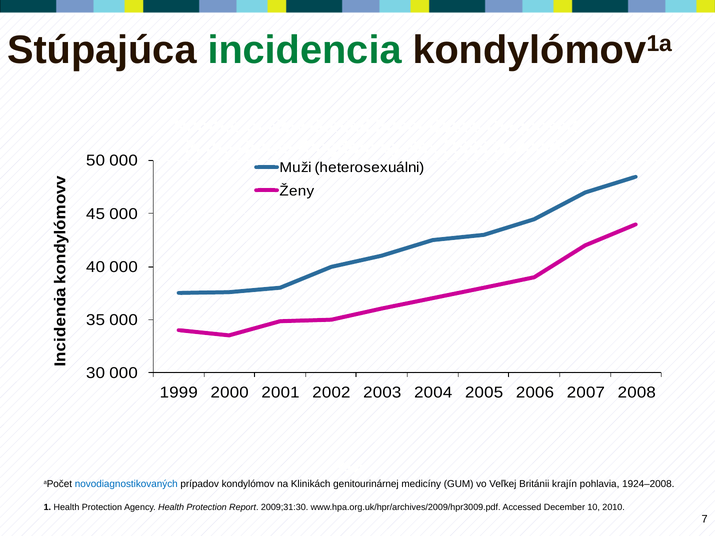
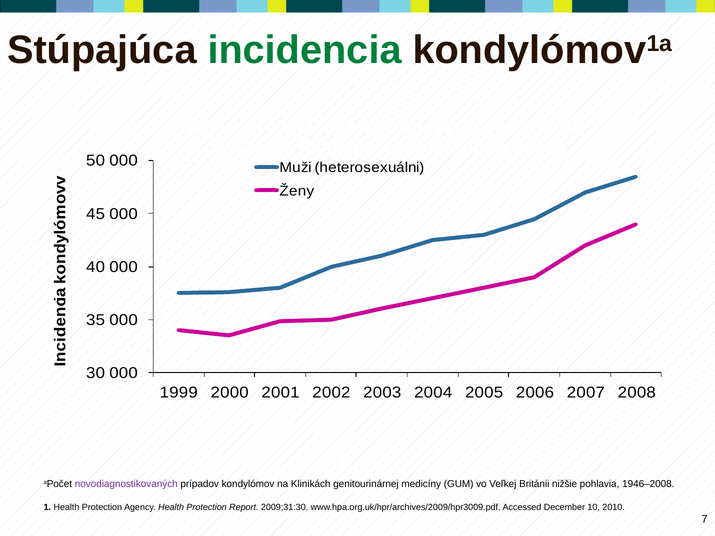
novodiagnostikovaných colour: blue -> purple
krajín: krajín -> nižšie
1924–2008: 1924–2008 -> 1946–2008
